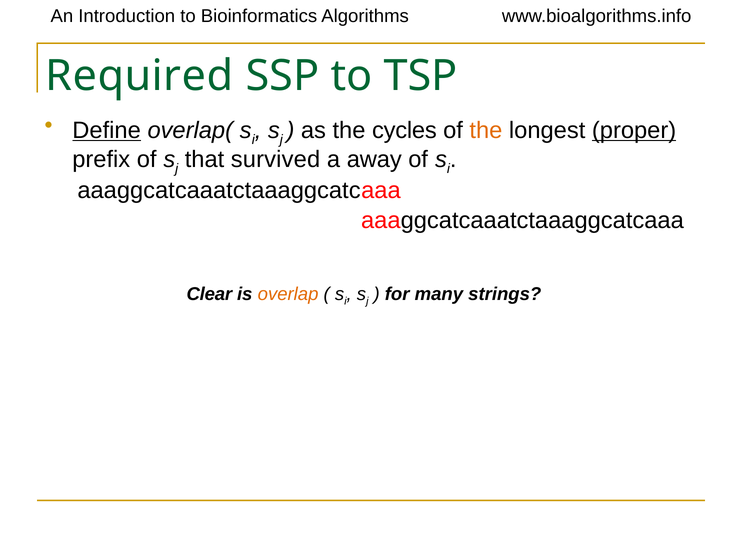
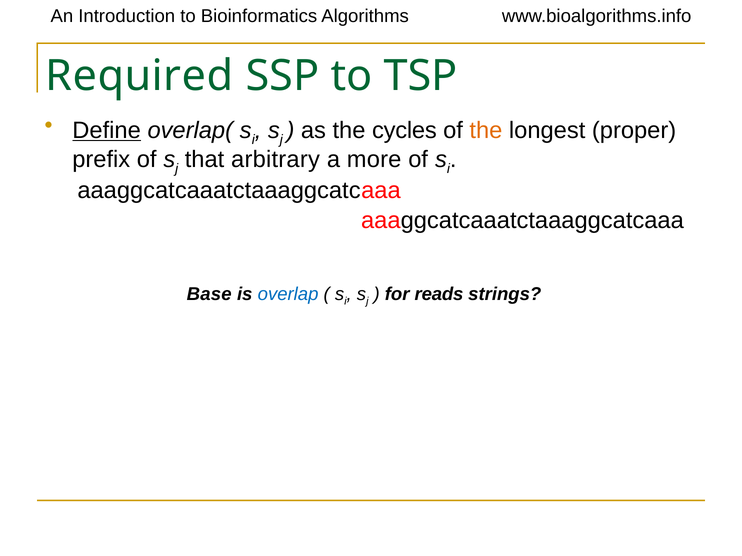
proper underline: present -> none
survived: survived -> arbitrary
away: away -> more
Clear: Clear -> Base
overlap colour: orange -> blue
many: many -> reads
